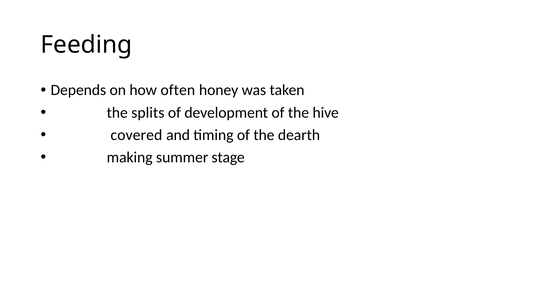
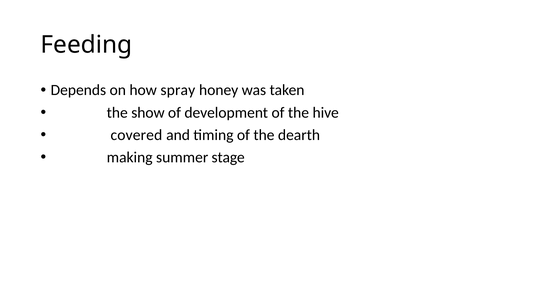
often: often -> spray
splits: splits -> show
